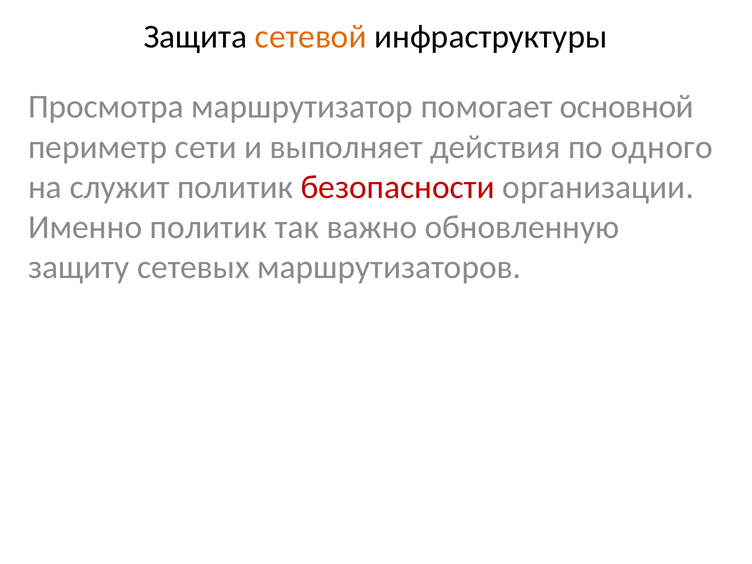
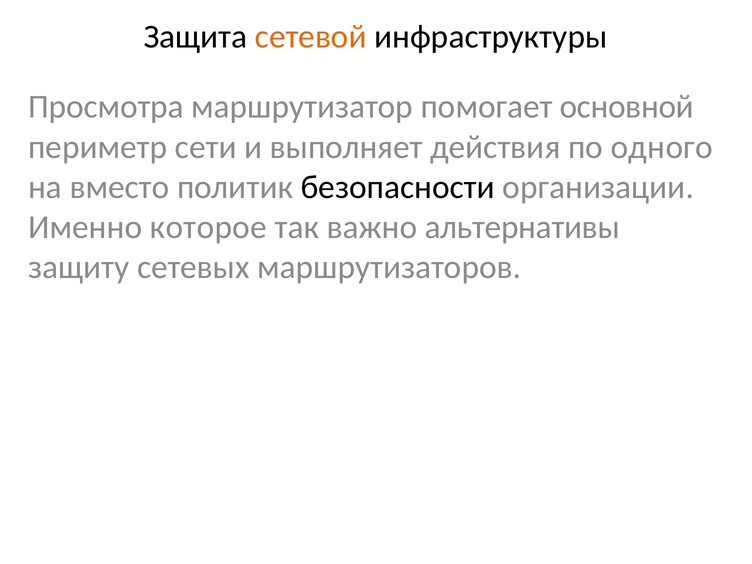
служит: служит -> вместо
безопасности colour: red -> black
Именно политик: политик -> которое
обновленную: обновленную -> альтернативы
